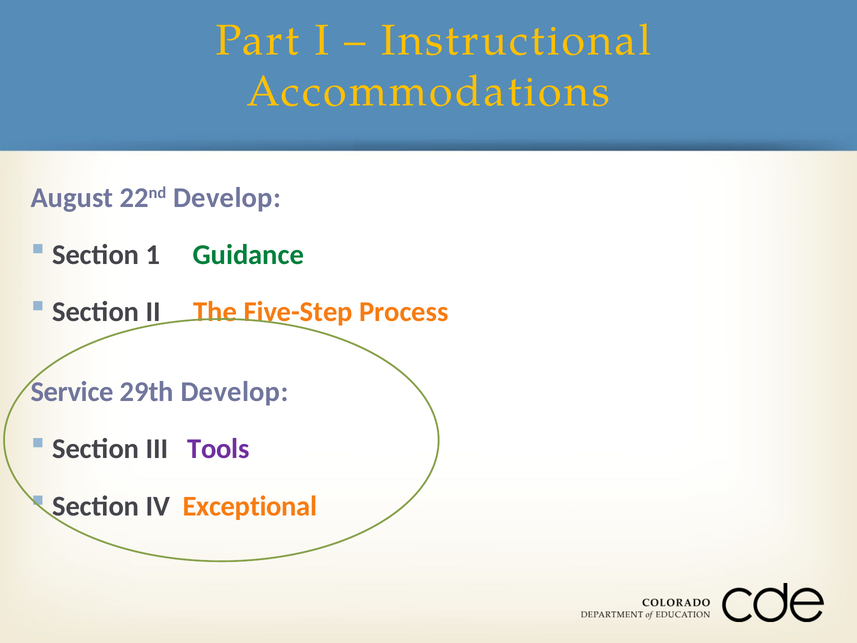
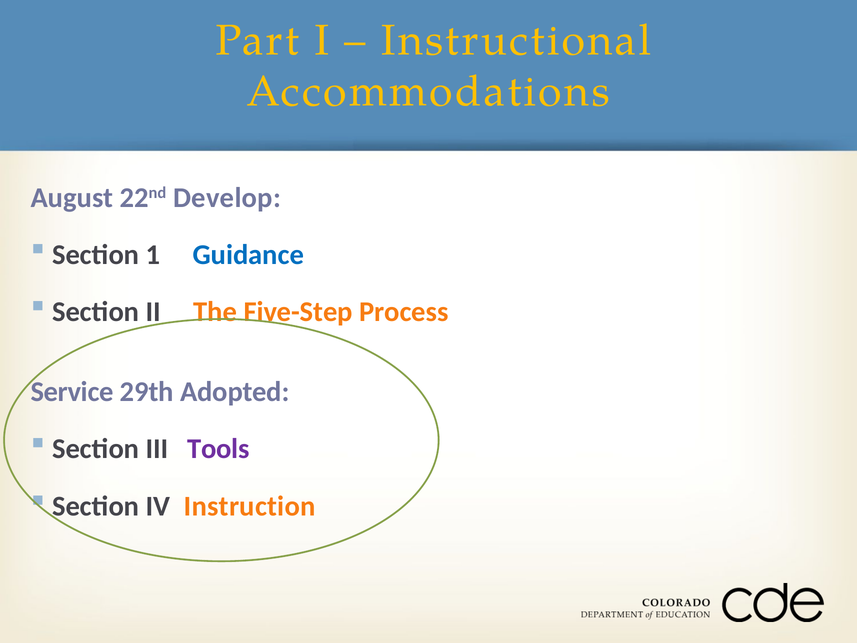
Guidance colour: green -> blue
29th Develop: Develop -> Adopted
Exceptional: Exceptional -> Instruction
